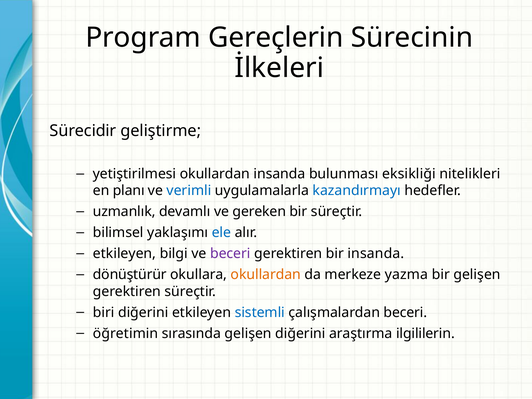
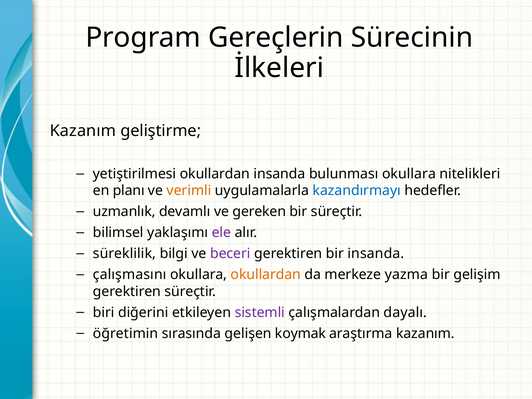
Sürecidir at (83, 131): Sürecidir -> Kazanım
bulunması eksikliği: eksikliği -> okullara
verimli colour: blue -> orange
ele colour: blue -> purple
etkileyen at (124, 254): etkileyen -> süreklilik
dönüştürür: dönüştürür -> çalışmasını
bir gelişen: gelişen -> gelişim
sistemli colour: blue -> purple
çalışmalardan beceri: beceri -> dayalı
gelişen diğerini: diğerini -> koymak
araştırma ilgililerin: ilgililerin -> kazanım
